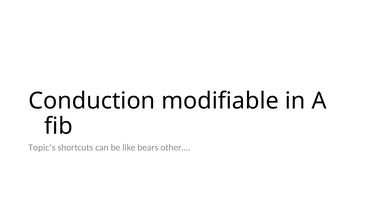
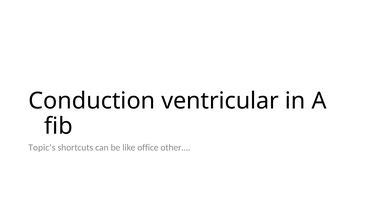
modifiable: modifiable -> ventricular
bears: bears -> office
